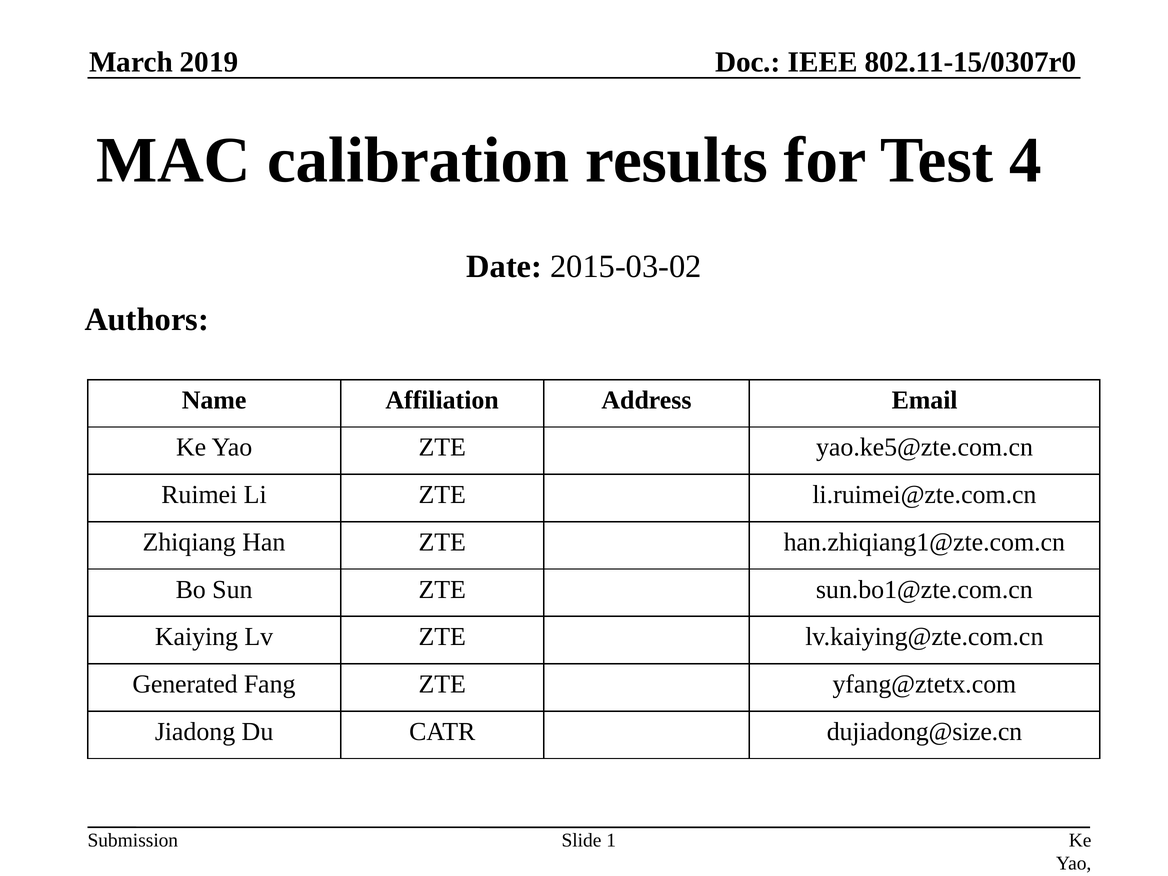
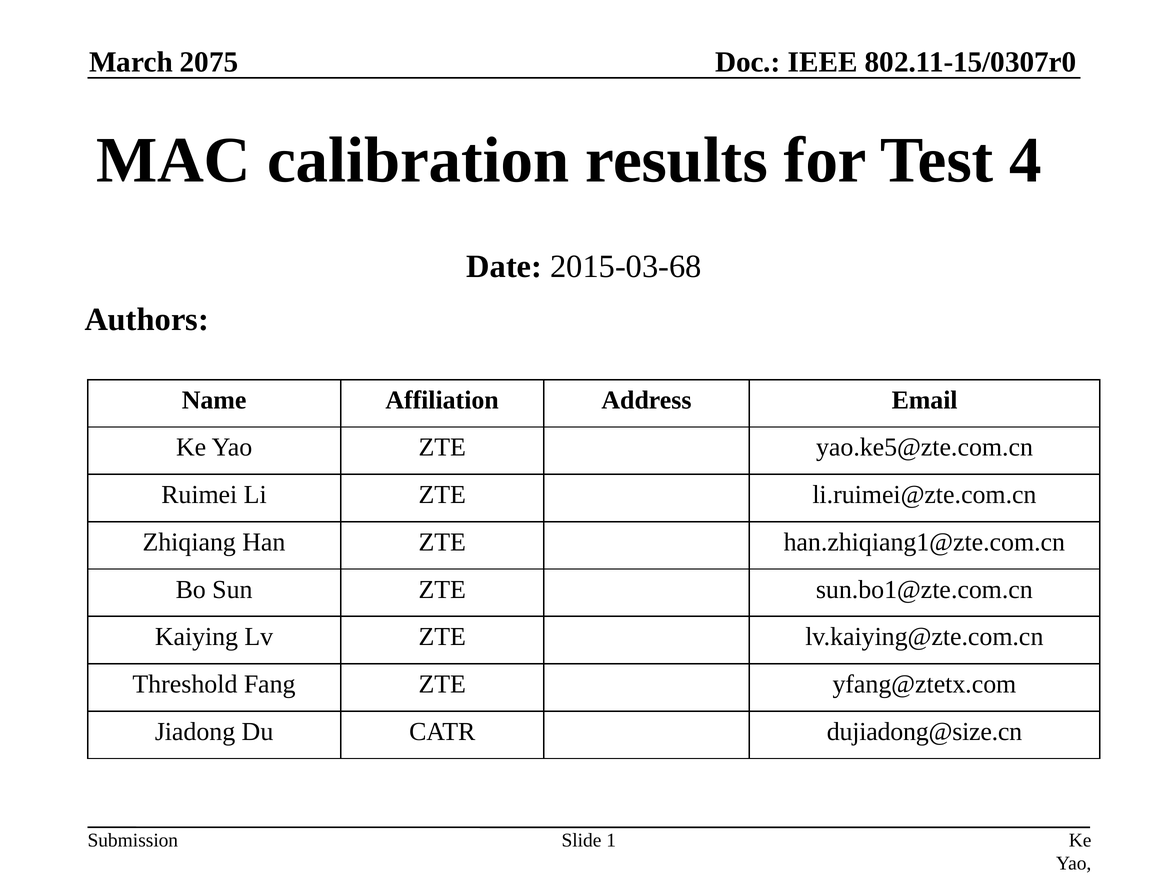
2019: 2019 -> 2075
2015-03-02: 2015-03-02 -> 2015-03-68
Generated: Generated -> Threshold
